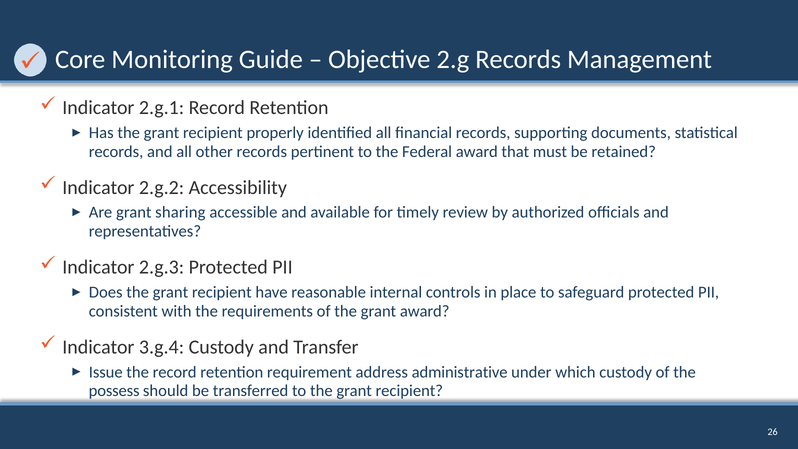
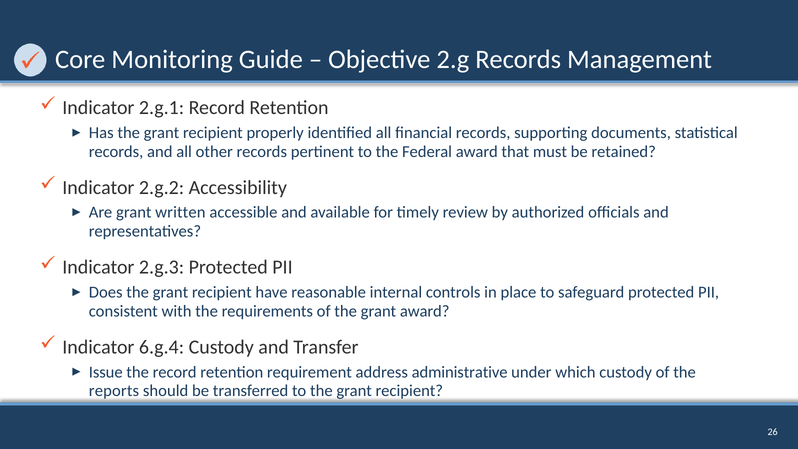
sharing: sharing -> written
3.g.4: 3.g.4 -> 6.g.4
possess: possess -> reports
